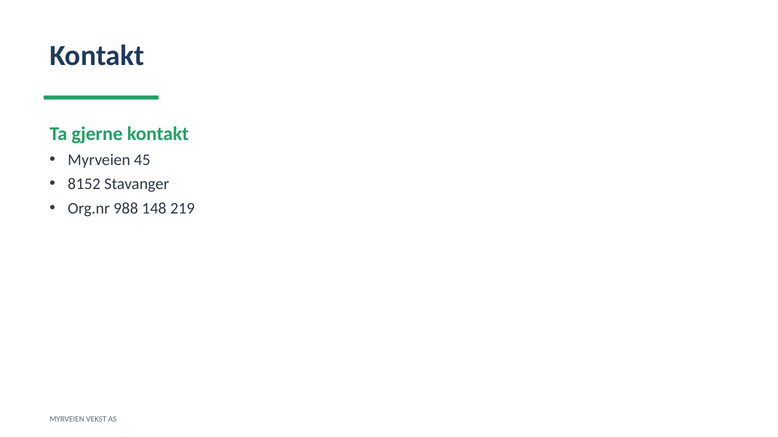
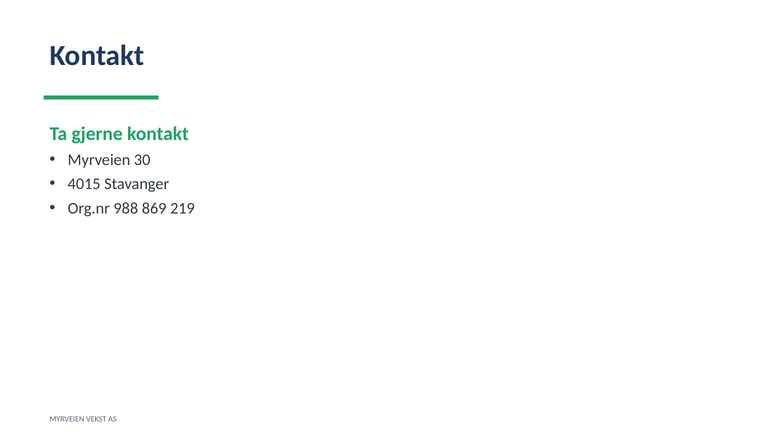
45: 45 -> 30
8152: 8152 -> 4015
148: 148 -> 869
